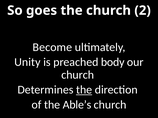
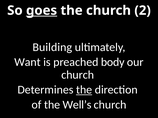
goes underline: none -> present
Become: Become -> Building
Unity: Unity -> Want
Able’s: Able’s -> Well’s
